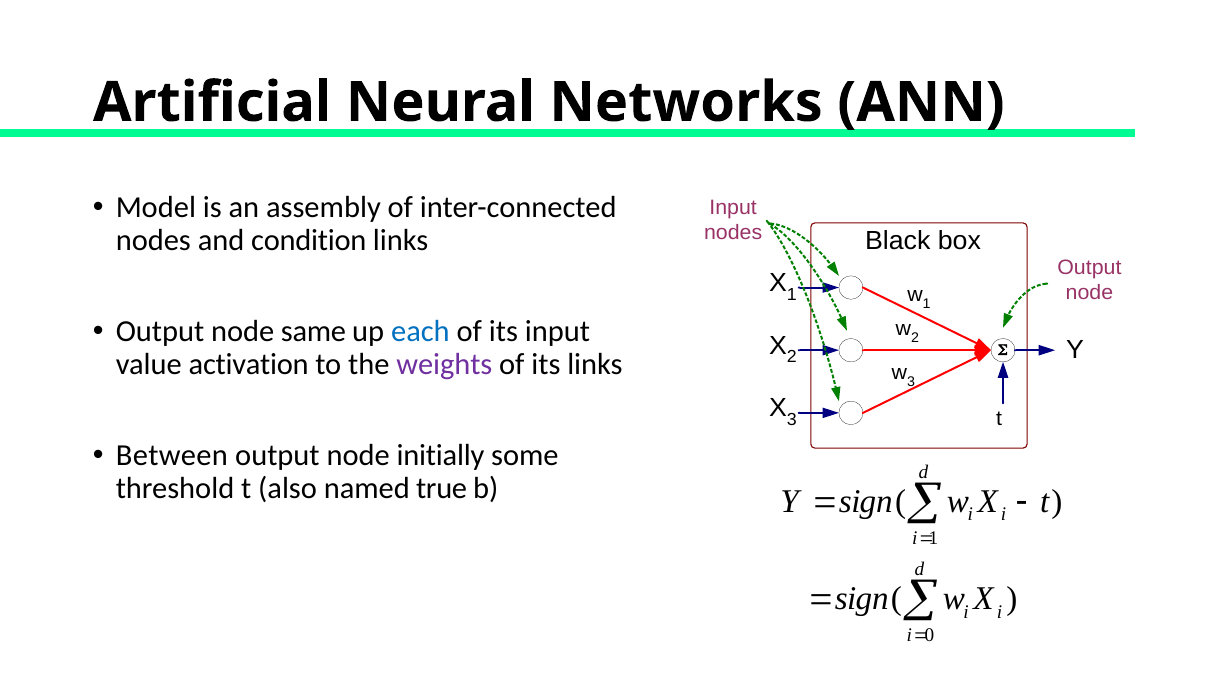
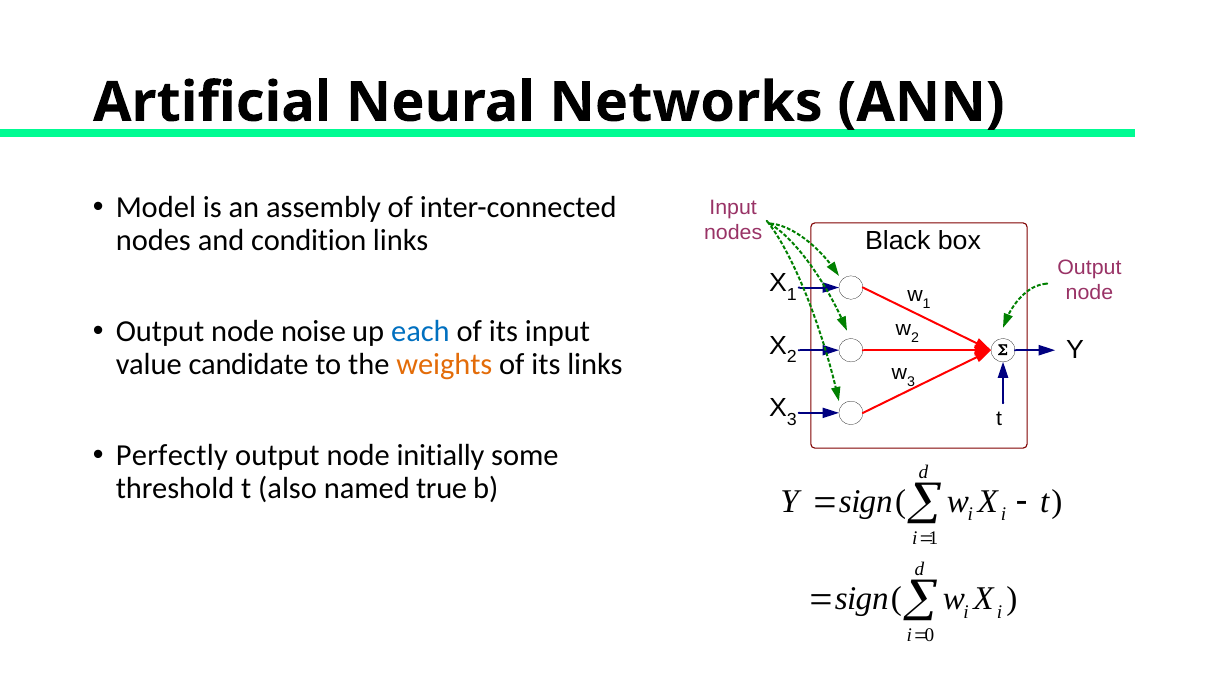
same: same -> noise
activation: activation -> candidate
weights colour: purple -> orange
Between: Between -> Perfectly
